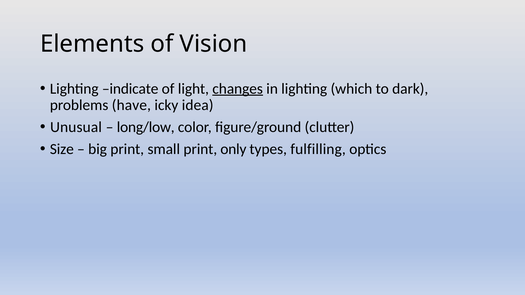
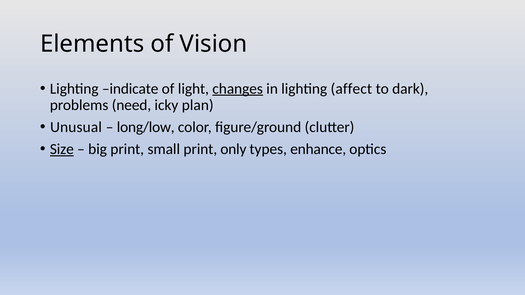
which: which -> affect
have: have -> need
idea: idea -> plan
Size underline: none -> present
fulfilling: fulfilling -> enhance
